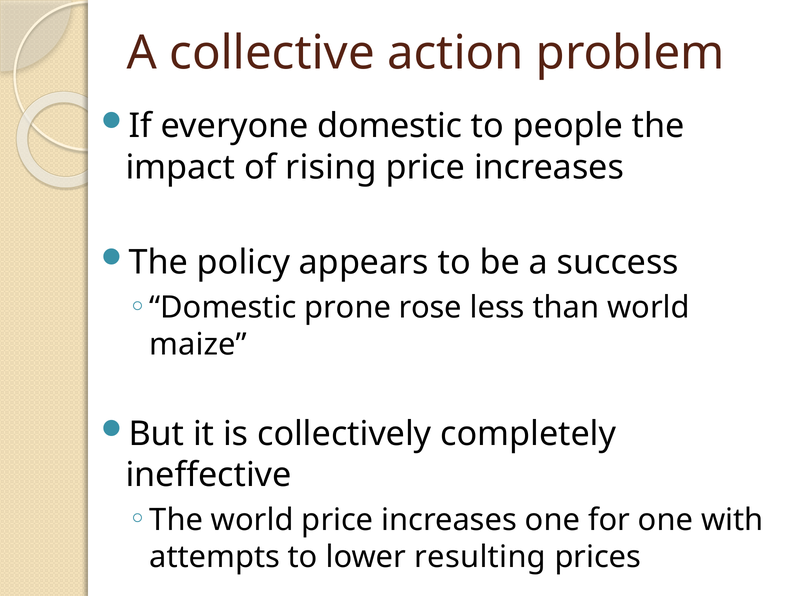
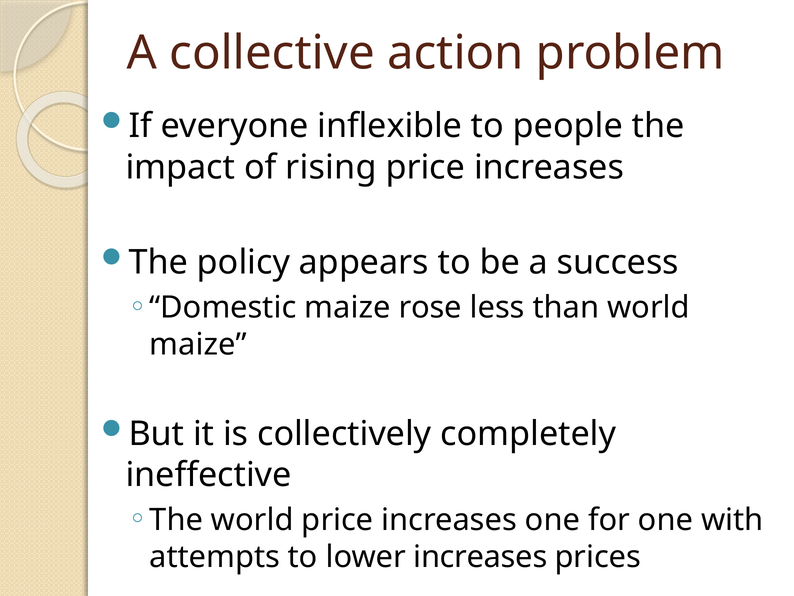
everyone domestic: domestic -> inflexible
Domestic prone: prone -> maize
lower resulting: resulting -> increases
